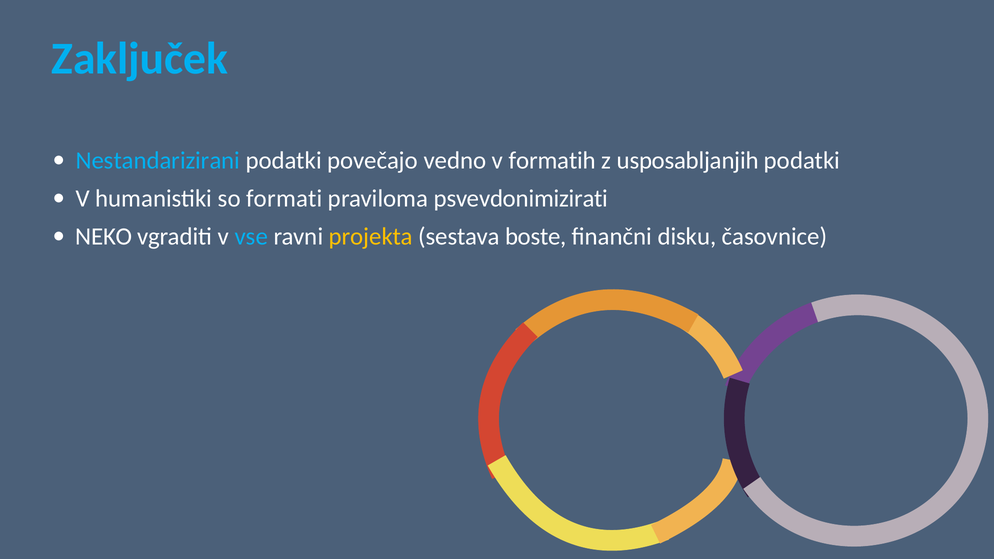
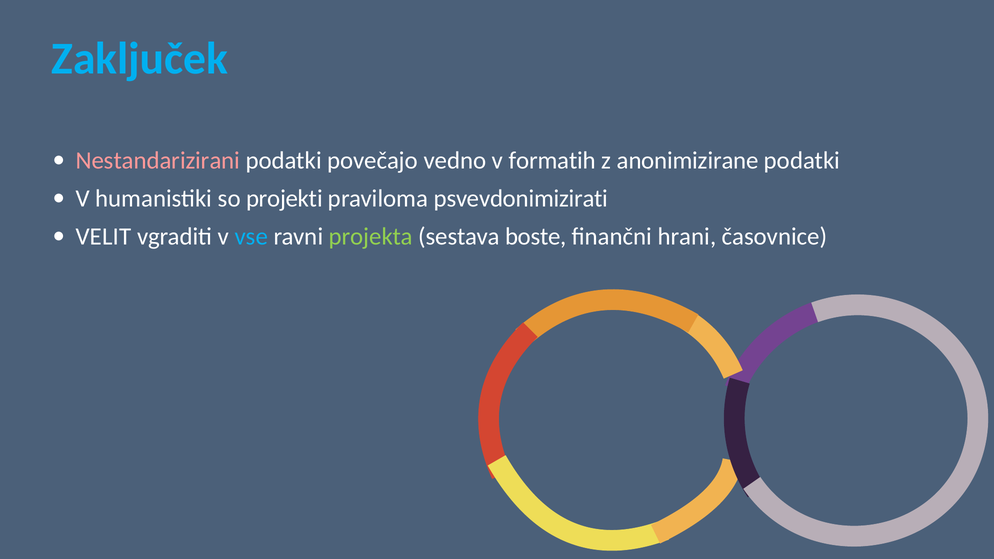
Nestandarizirani colour: light blue -> pink
usposabljanjih: usposabljanjih -> anonimizirane
formati: formati -> projekti
NEKO: NEKO -> VELIT
projekta colour: yellow -> light green
disku: disku -> hrani
